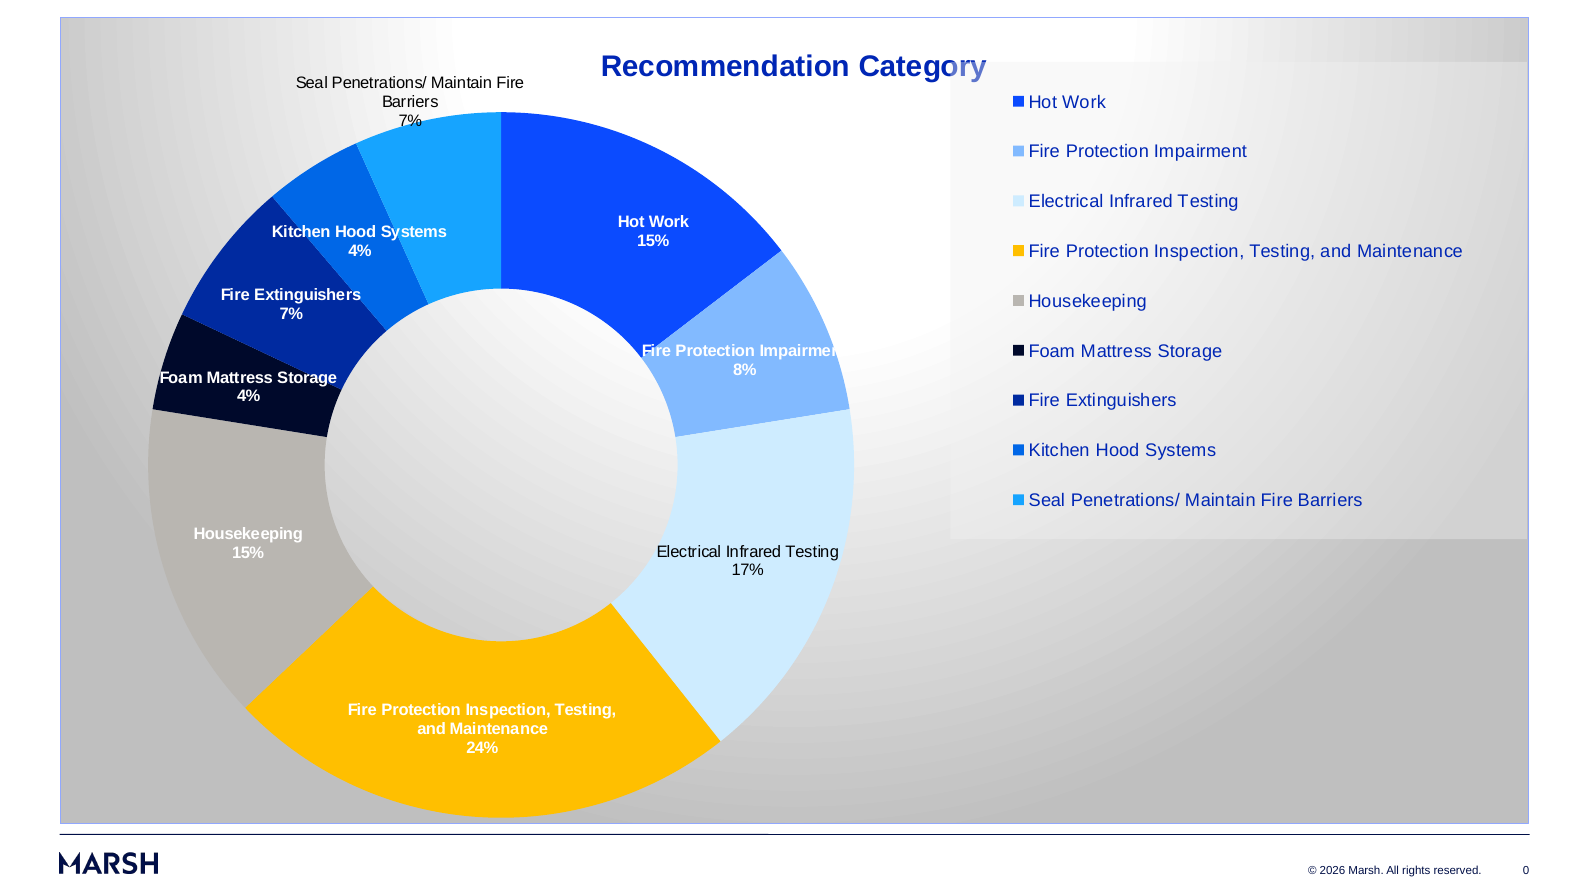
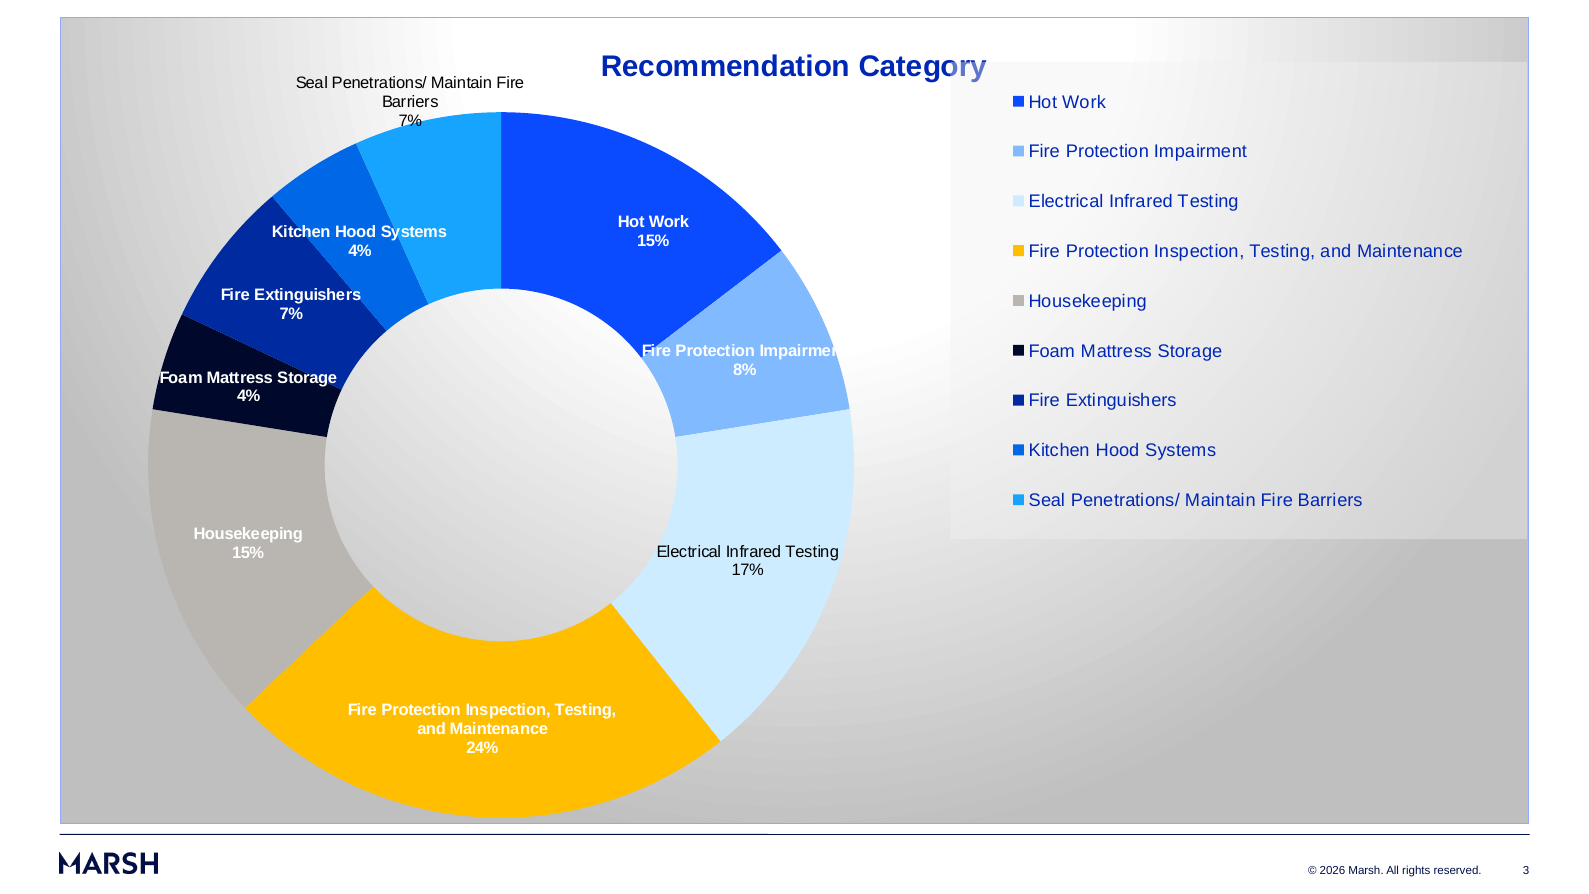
0: 0 -> 3
